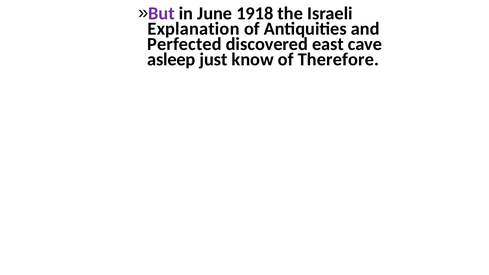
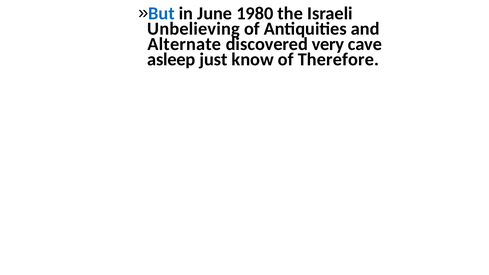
But colour: purple -> blue
1918: 1918 -> 1980
Explanation: Explanation -> Unbelieving
Perfected: Perfected -> Alternate
east: east -> very
